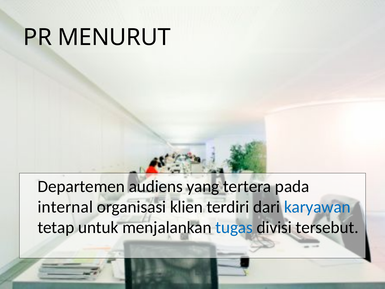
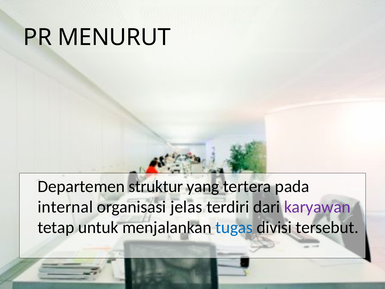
audiens: audiens -> struktur
klien: klien -> jelas
karyawan colour: blue -> purple
